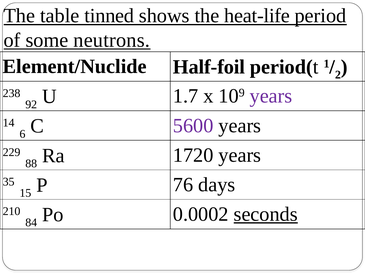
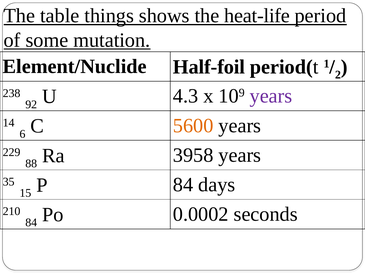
tinned: tinned -> things
neutrons: neutrons -> mutation
1.7: 1.7 -> 4.3
5600 colour: purple -> orange
1720: 1720 -> 3958
P 76: 76 -> 84
seconds underline: present -> none
